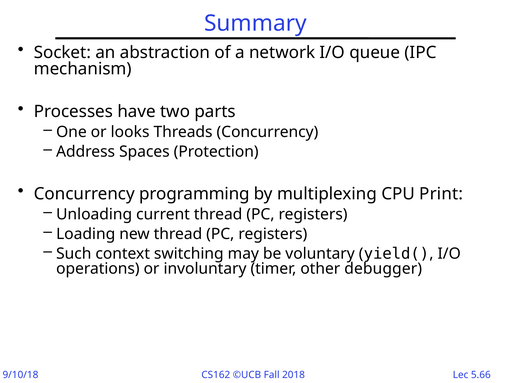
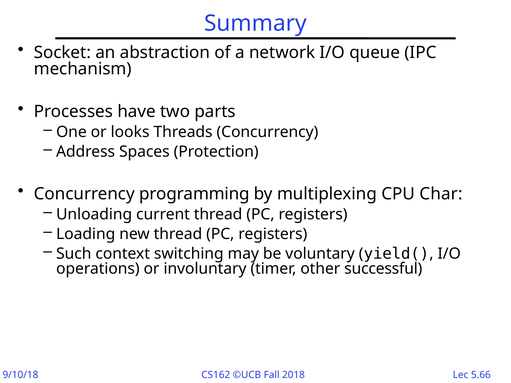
Print: Print -> Char
debugger: debugger -> successful
